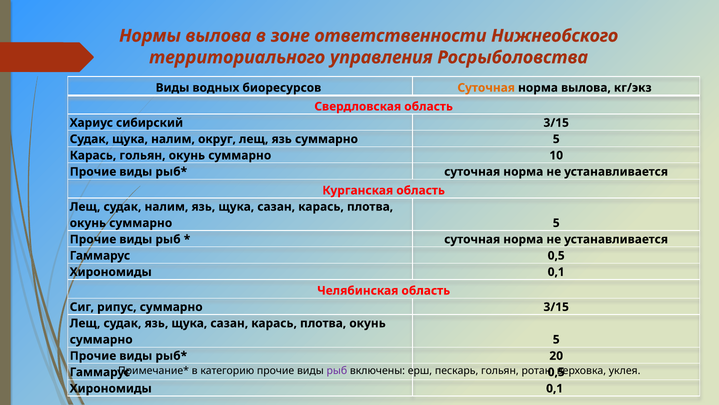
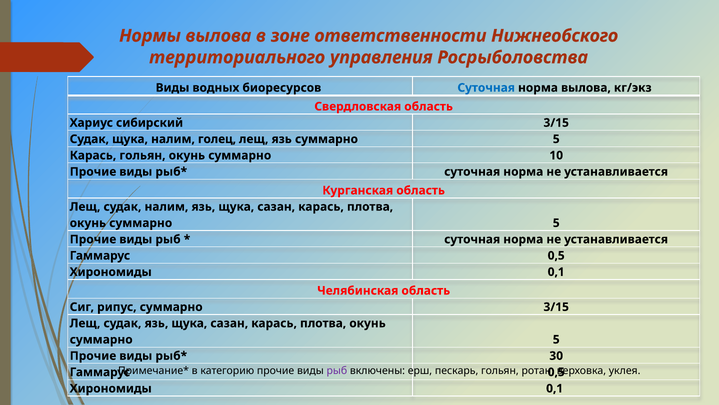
Суточная at (486, 88) colour: orange -> blue
округ: округ -> голец
20: 20 -> 30
